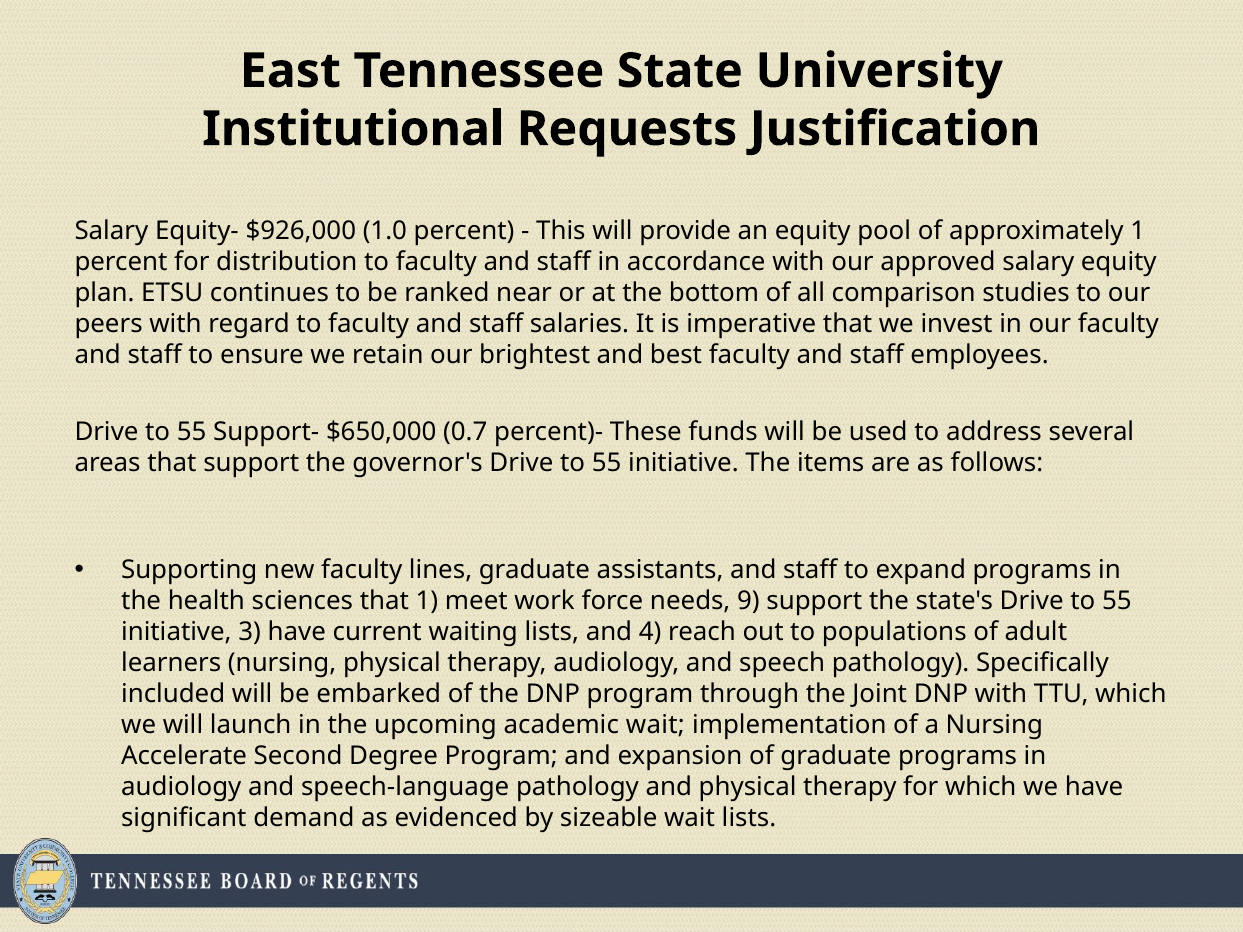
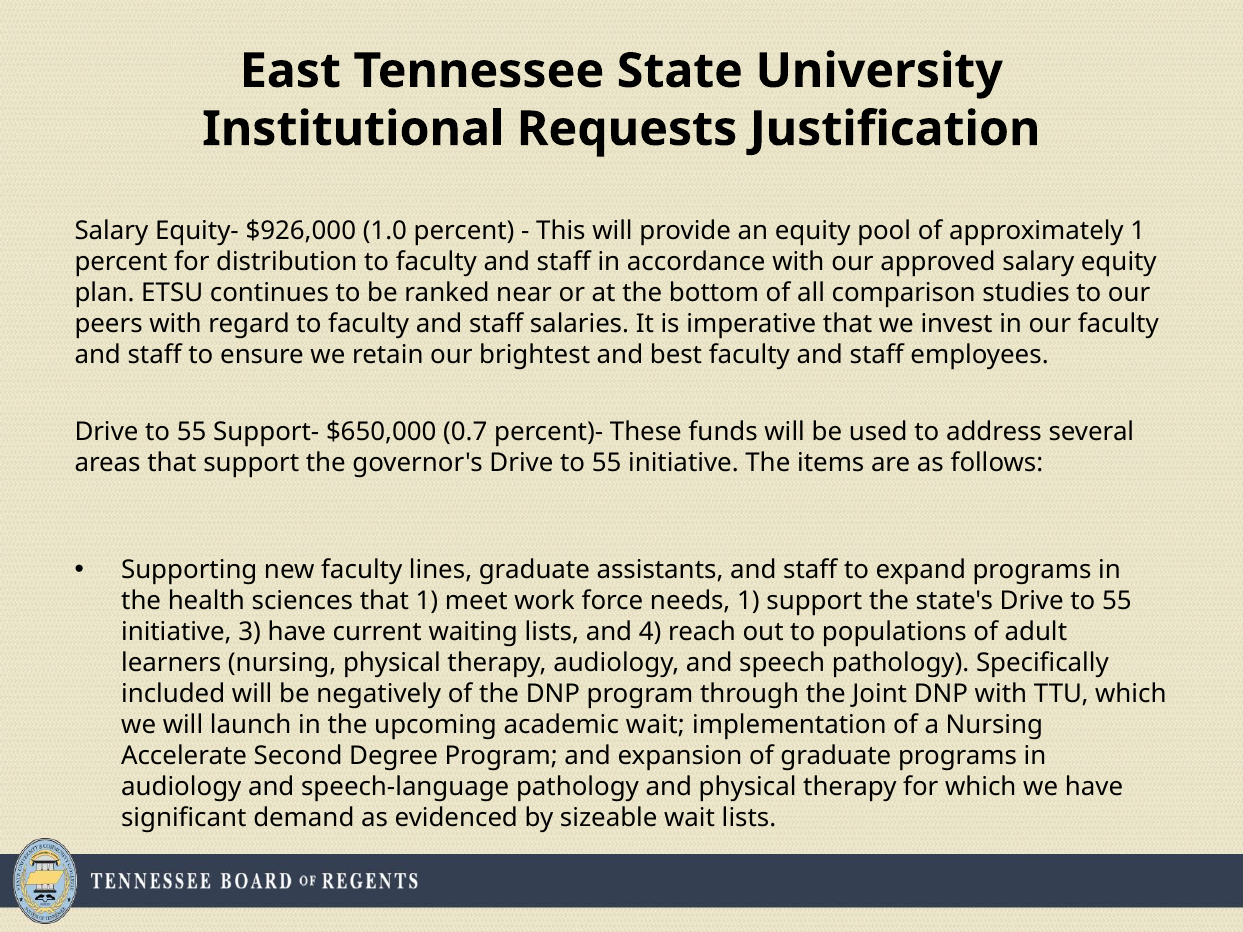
needs 9: 9 -> 1
embarked: embarked -> negatively
